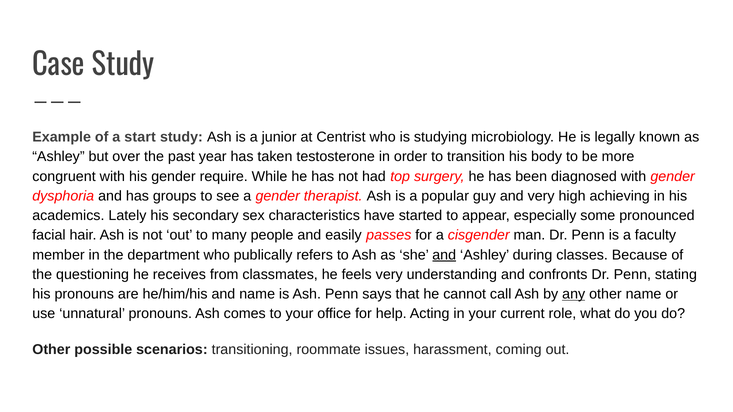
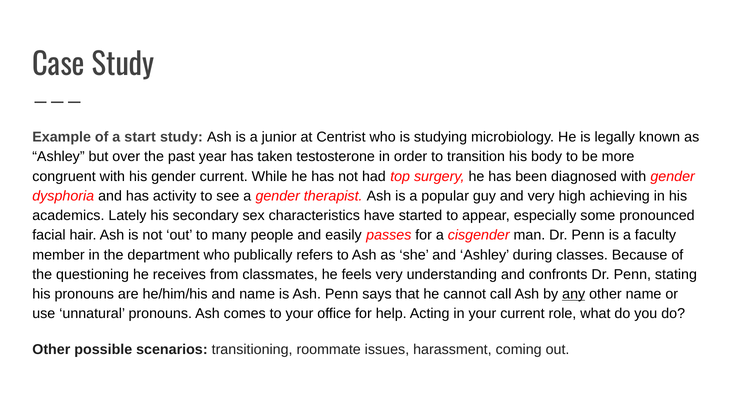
gender require: require -> current
groups: groups -> activity
and at (444, 255) underline: present -> none
